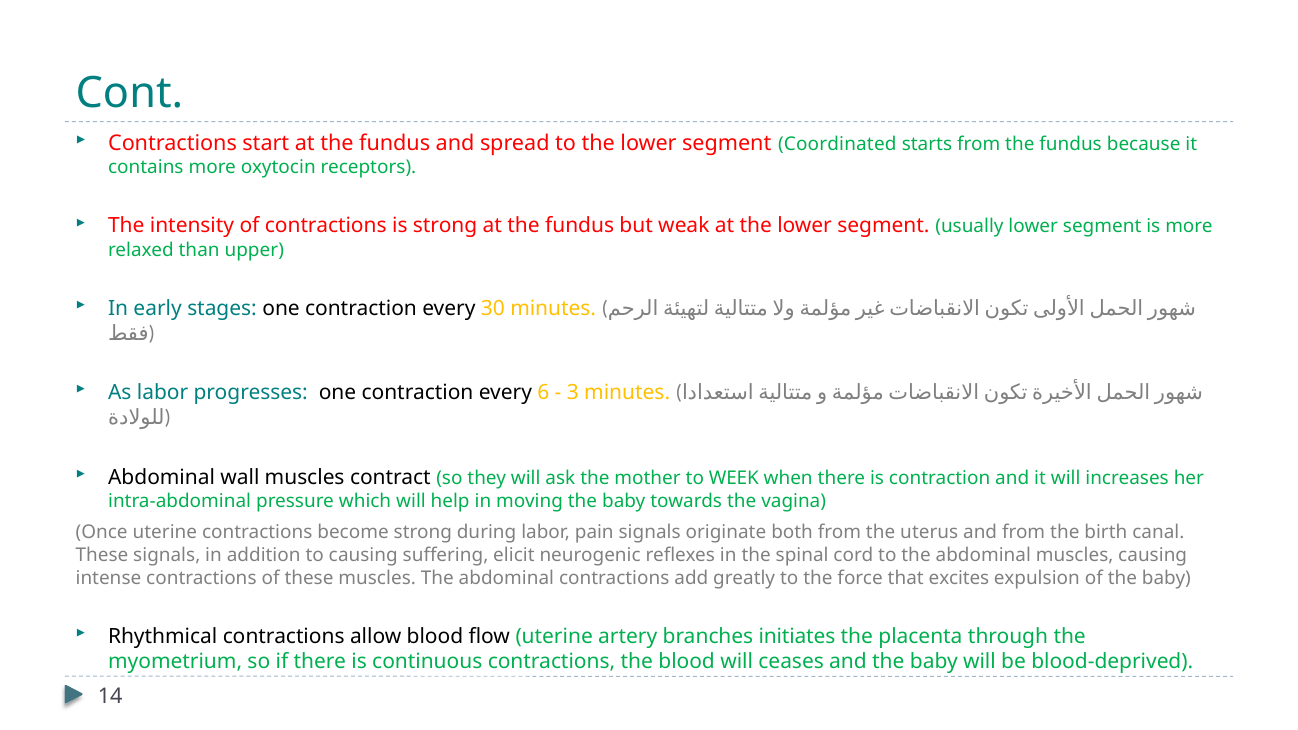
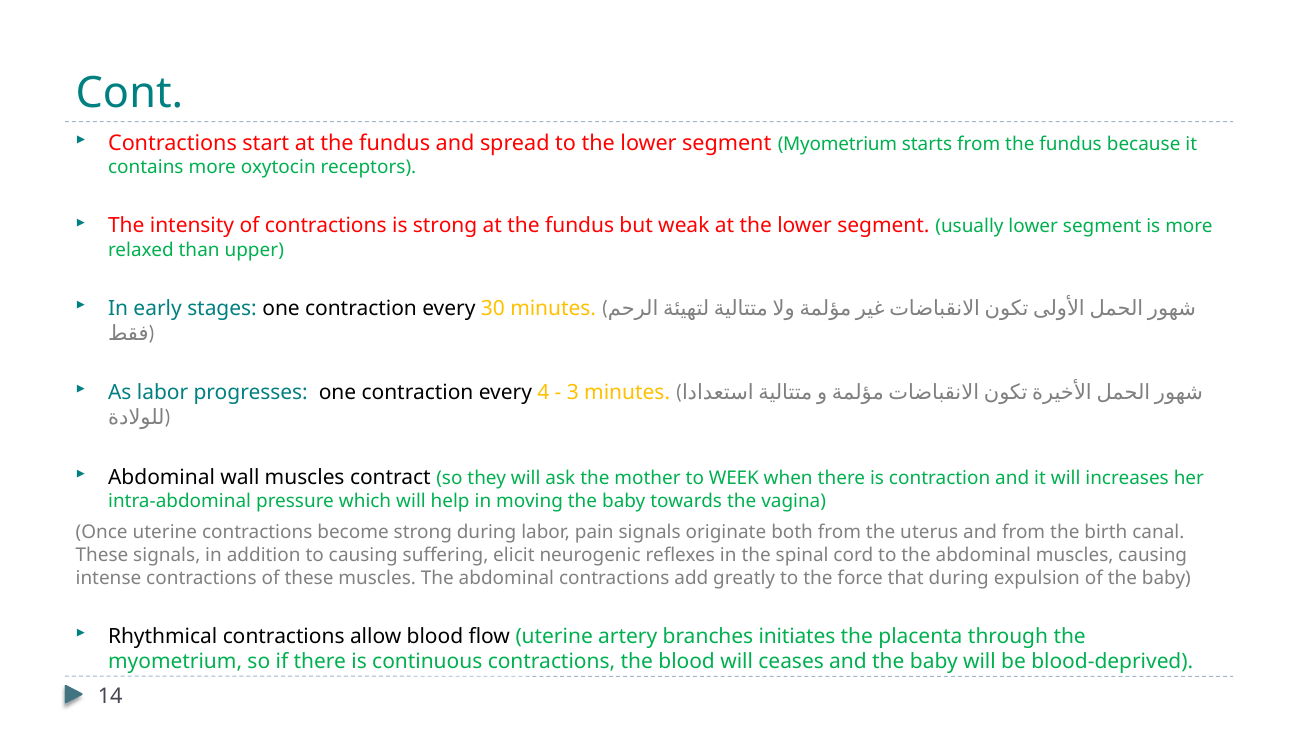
segment Coordinated: Coordinated -> Myometrium
6: 6 -> 4
that excites: excites -> during
